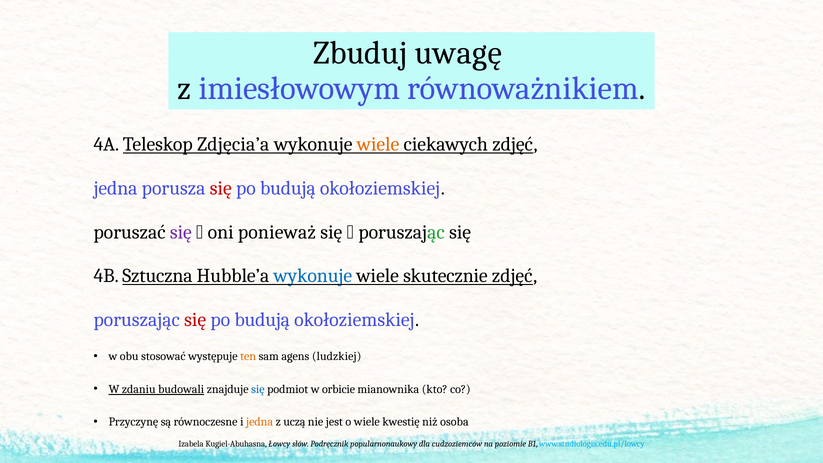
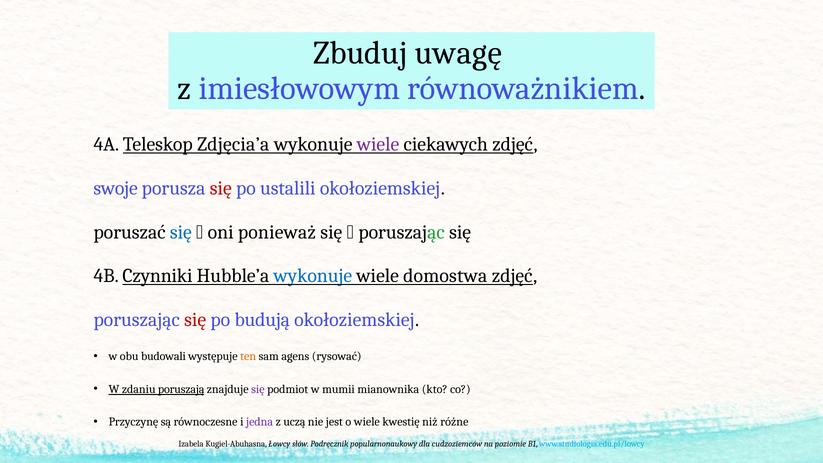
wiele at (378, 144) colour: orange -> purple
jedna at (115, 188): jedna -> swoje
budują at (288, 188): budują -> ustalili
się at (181, 232) colour: purple -> blue
Sztuczna: Sztuczna -> Czynniki
skutecznie: skutecznie -> domostwa
stosować: stosować -> budowali
ludzkiej: ludzkiej -> rysować
budowali: budowali -> poruszają
się at (258, 389) colour: blue -> purple
orbicie: orbicie -> mumii
jedna at (260, 422) colour: orange -> purple
osoba: osoba -> różne
